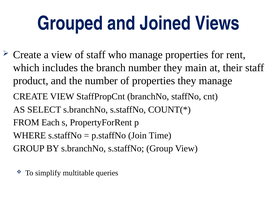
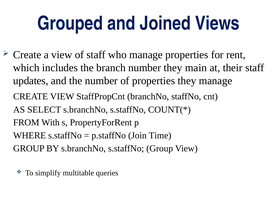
product: product -> updates
Each: Each -> With
